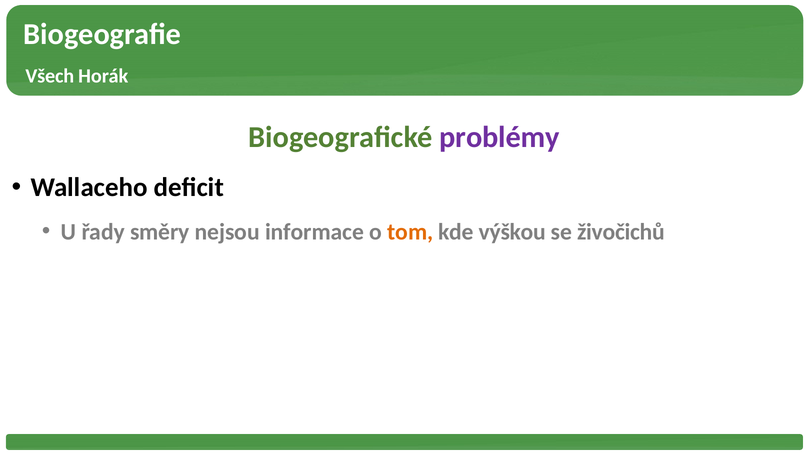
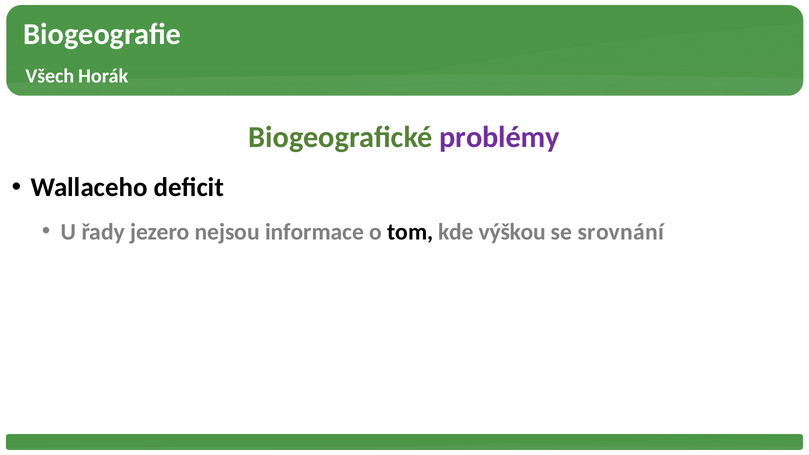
směry: směry -> jezero
tom colour: orange -> black
živočichů: živočichů -> srovnání
